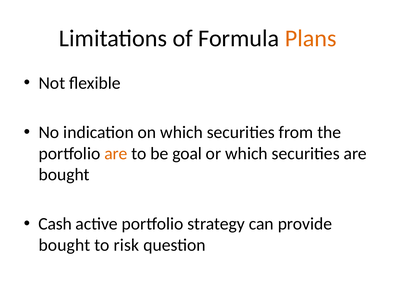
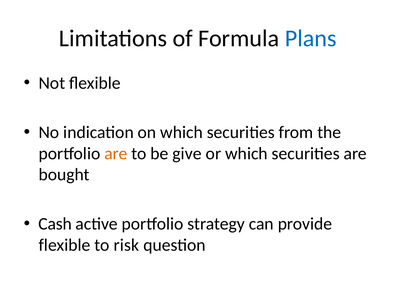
Plans colour: orange -> blue
goal: goal -> give
bought at (64, 245): bought -> flexible
